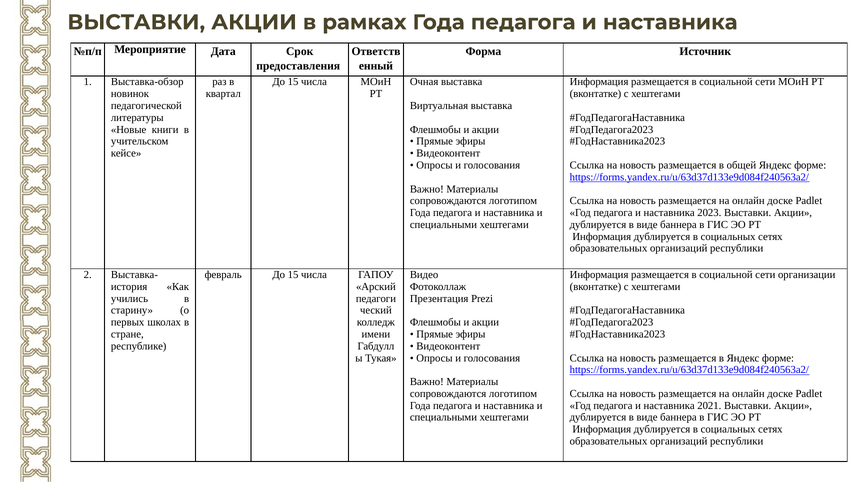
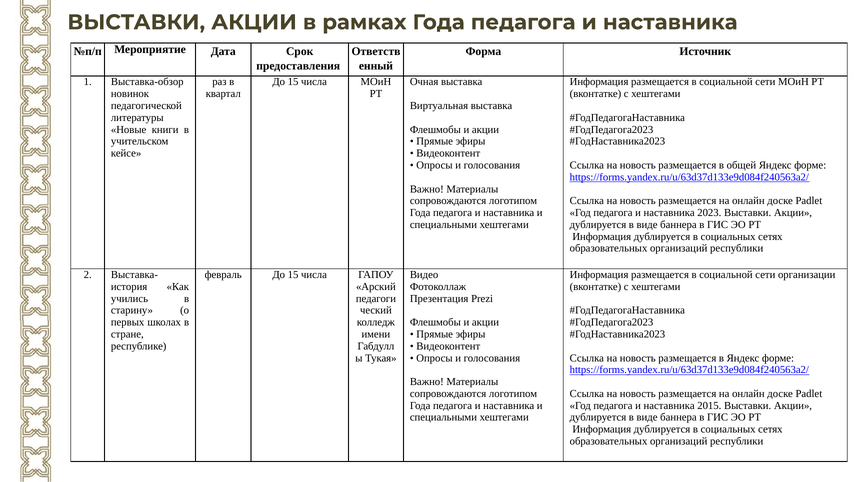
2021: 2021 -> 2015
